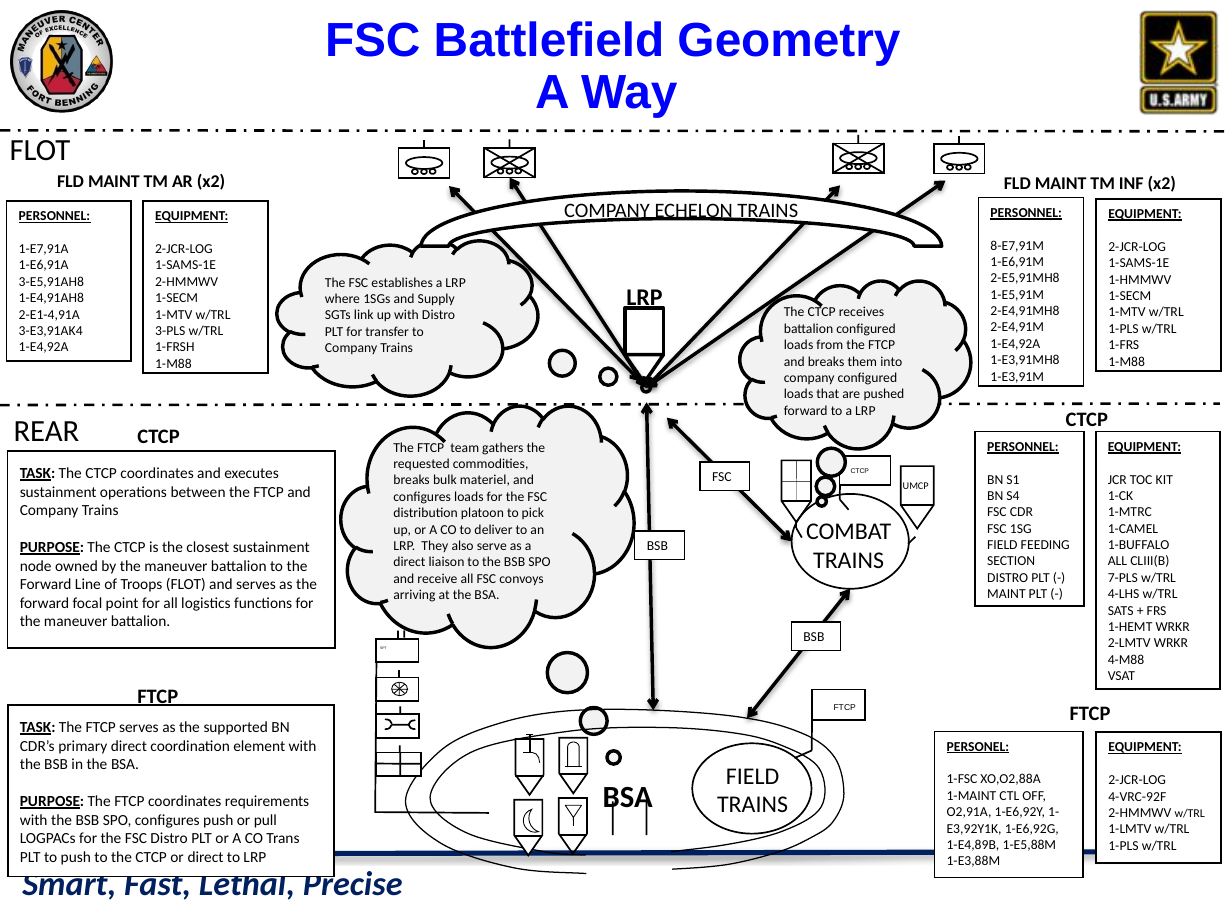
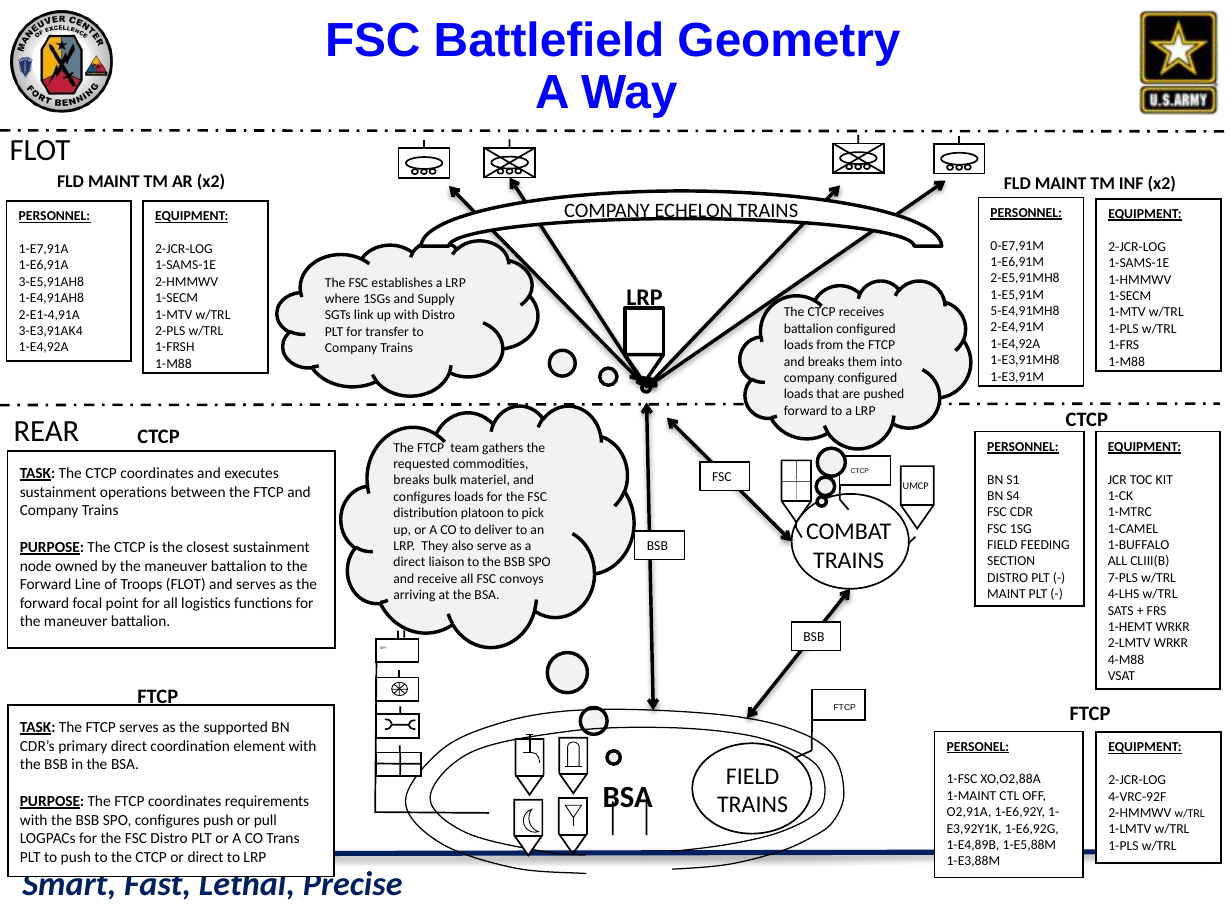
8-E7,91M: 8-E7,91M -> 0-E7,91M
2-E4,91MH8: 2-E4,91MH8 -> 5-E4,91MH8
3-PLS: 3-PLS -> 2-PLS
